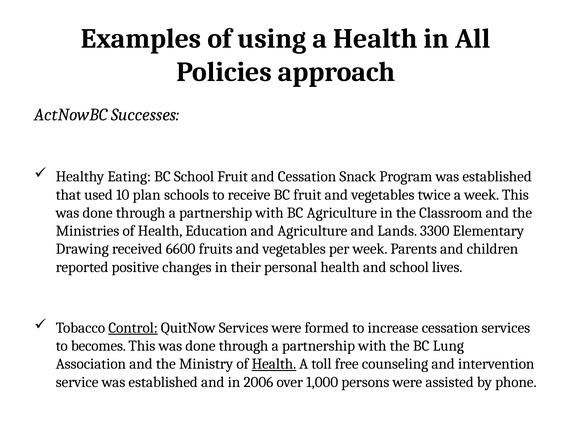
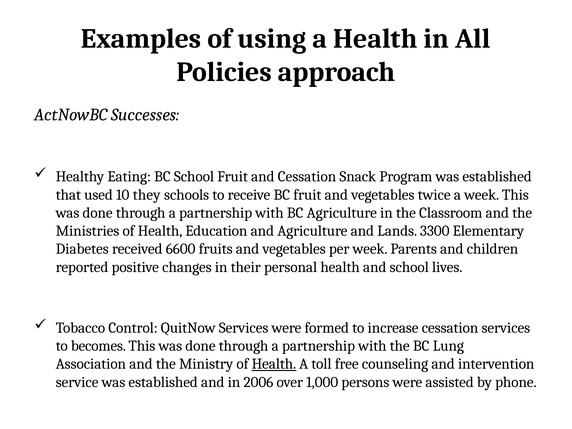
plan: plan -> they
Drawing: Drawing -> Diabetes
Control underline: present -> none
